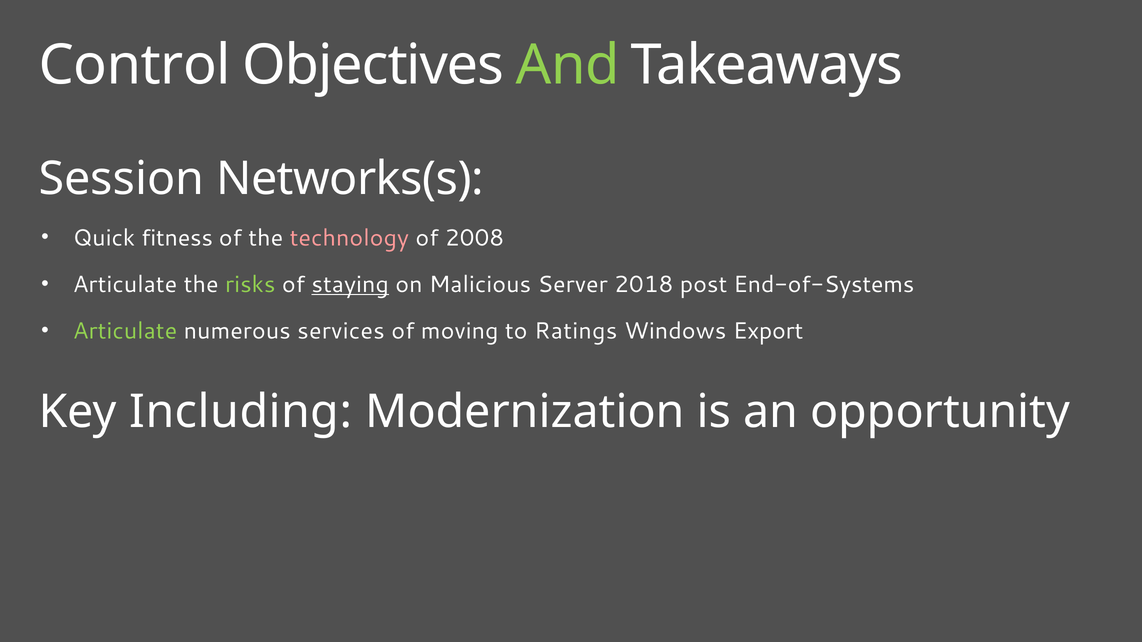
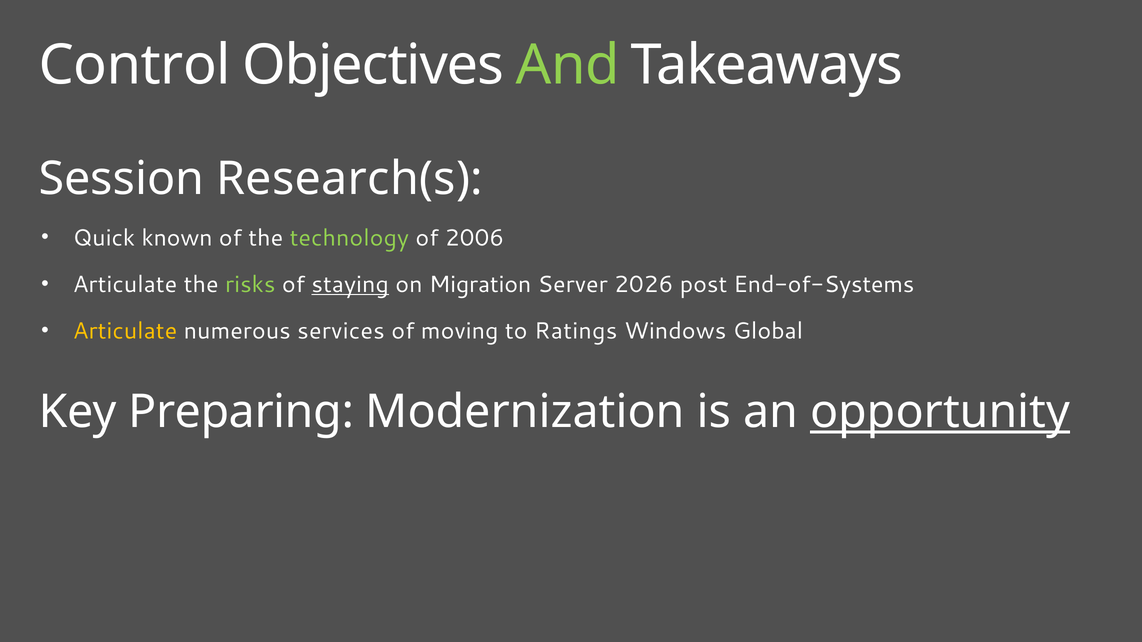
Networks(s: Networks(s -> Research(s
fitness: fitness -> known
technology colour: pink -> light green
2008: 2008 -> 2006
Malicious: Malicious -> Migration
2018: 2018 -> 2026
Articulate at (125, 331) colour: light green -> yellow
Export: Export -> Global
Including: Including -> Preparing
opportunity underline: none -> present
